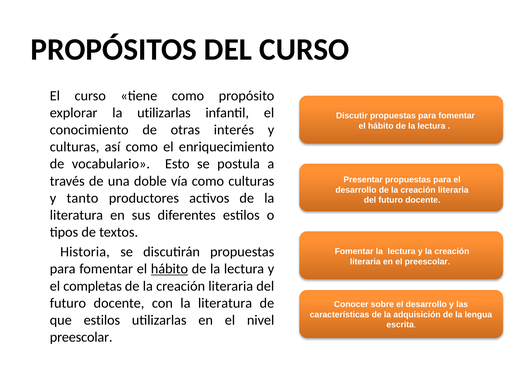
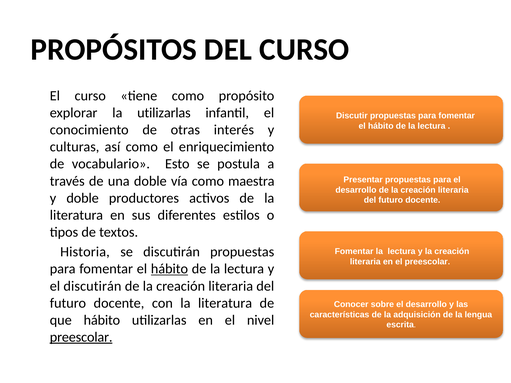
como culturas: culturas -> maestra
y tanto: tanto -> doble
el completas: completas -> discutirán
que estilos: estilos -> hábito
preescolar at (81, 337) underline: none -> present
